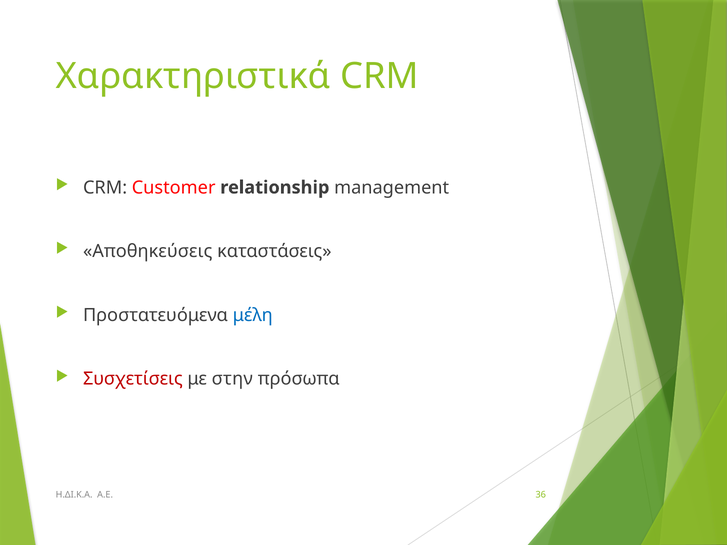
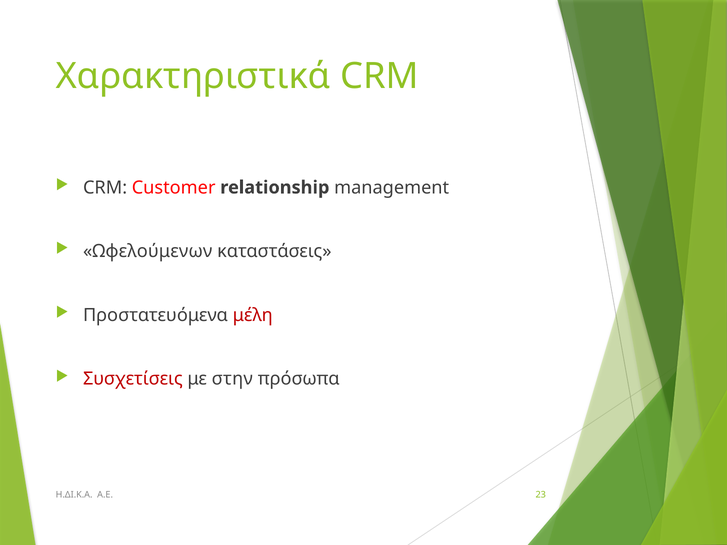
Αποθηκεύσεις: Αποθηκεύσεις -> Ωφελούμενων
μέλη colour: blue -> red
36: 36 -> 23
